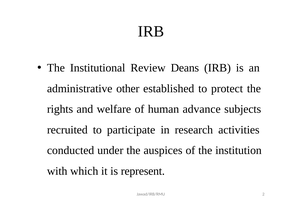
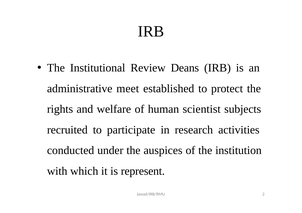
other: other -> meet
advance: advance -> scientist
